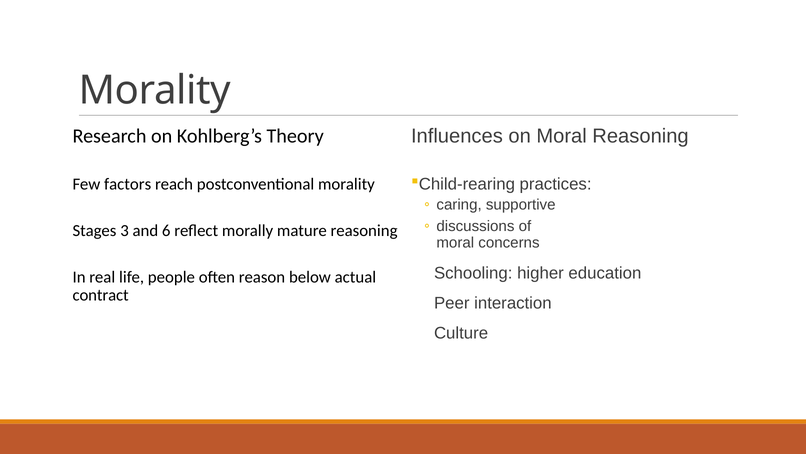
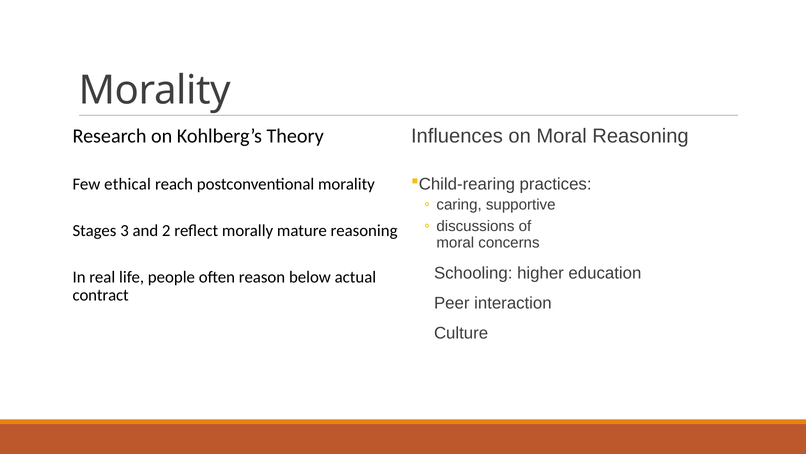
factors: factors -> ethical
6: 6 -> 2
